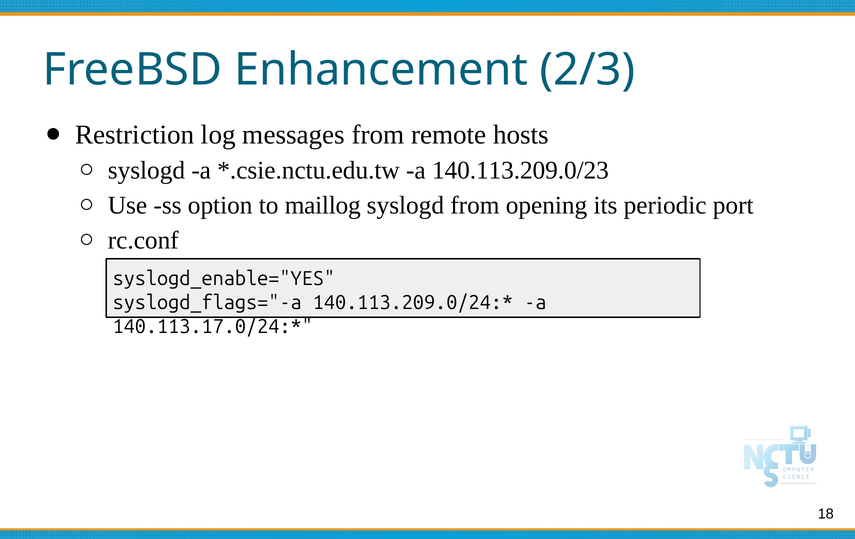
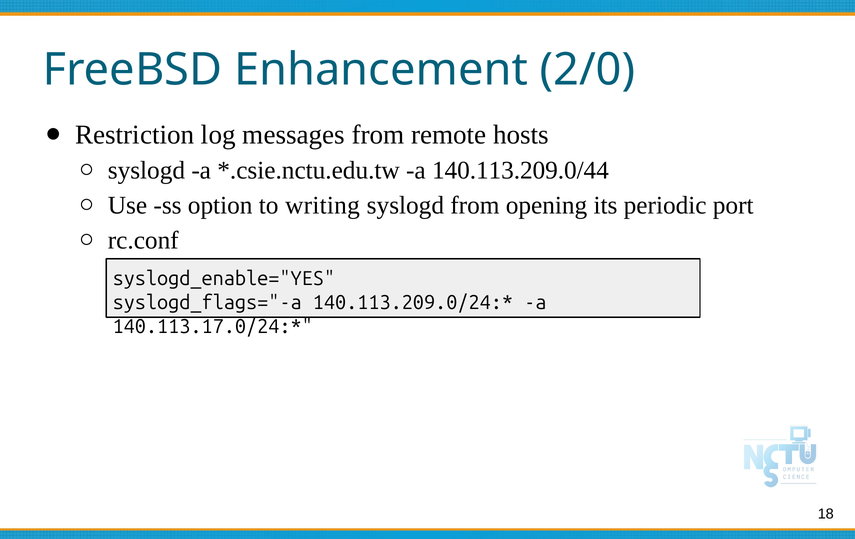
2/3: 2/3 -> 2/0
140.113.209.0/23: 140.113.209.0/23 -> 140.113.209.0/44
maillog: maillog -> writing
